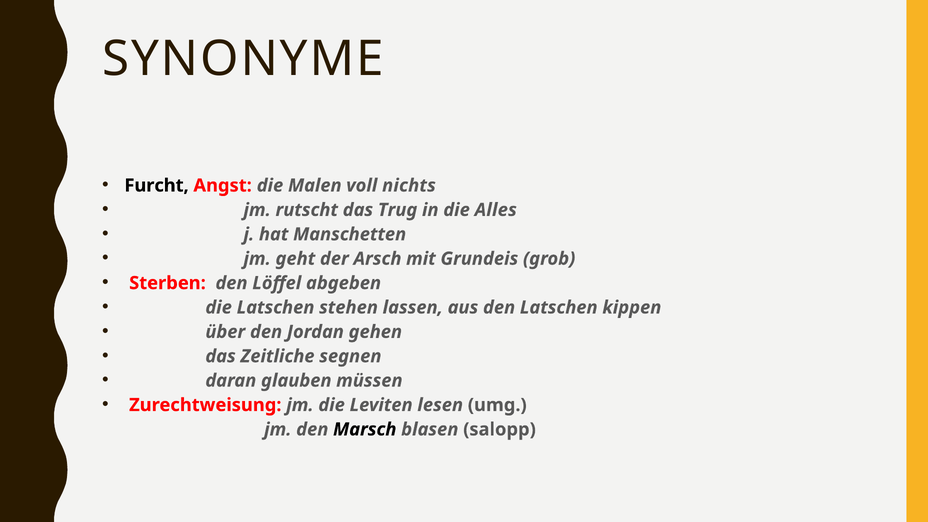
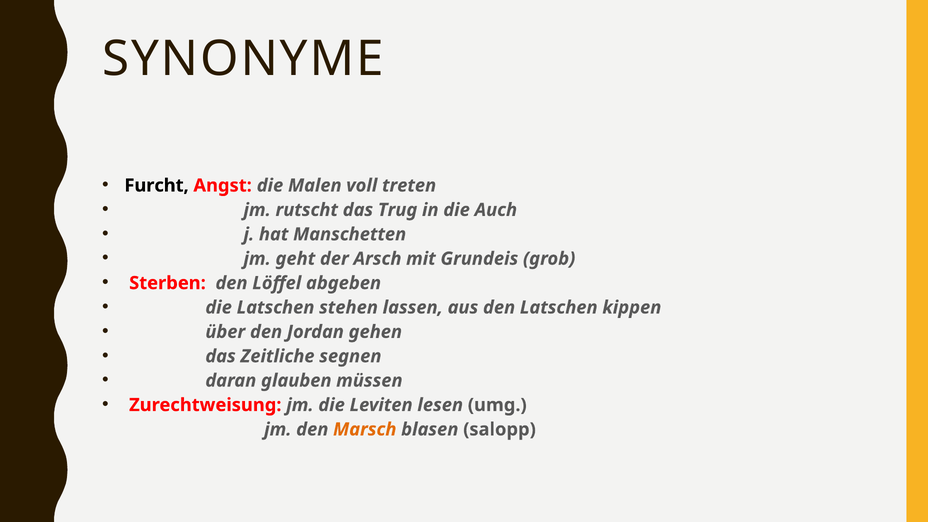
nichts: nichts -> treten
Alles: Alles -> Auch
Marsch colour: black -> orange
